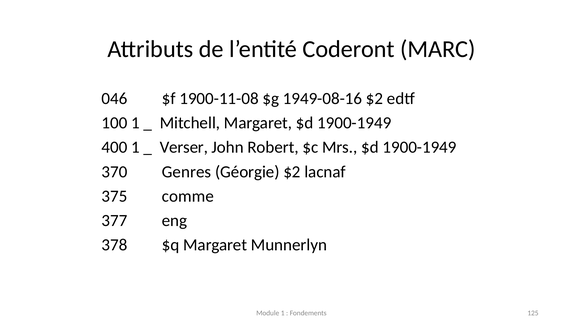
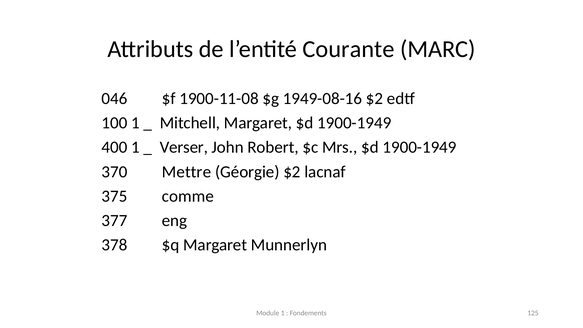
Coderont: Coderont -> Courante
Genres: Genres -> Mettre
